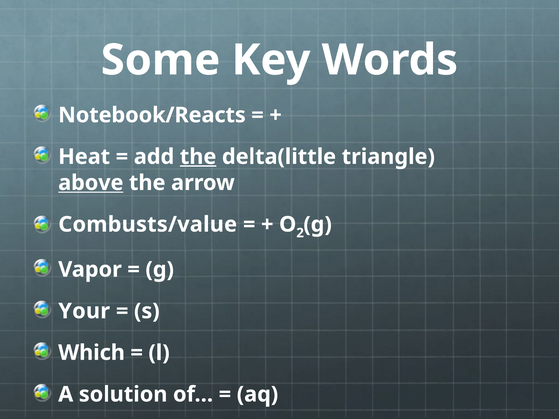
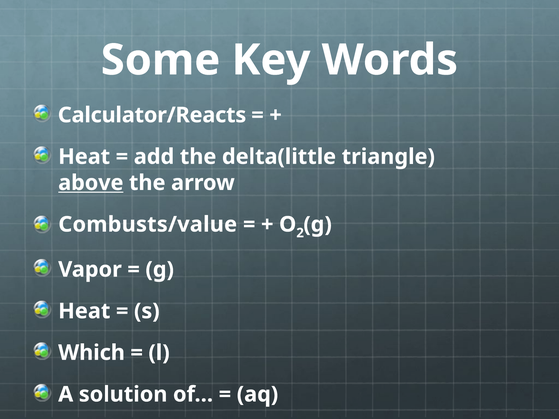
Notebook/Reacts: Notebook/Reacts -> Calculator/Reacts
the at (198, 157) underline: present -> none
Your at (84, 311): Your -> Heat
